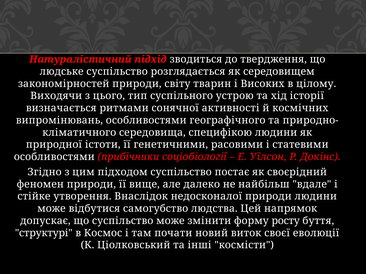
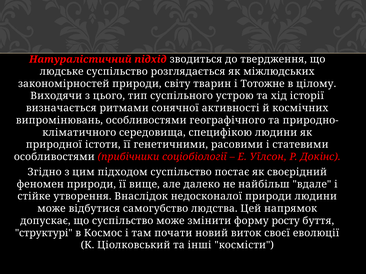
середовищем: середовищем -> міжлюдських
Високих: Високих -> Тотожне
